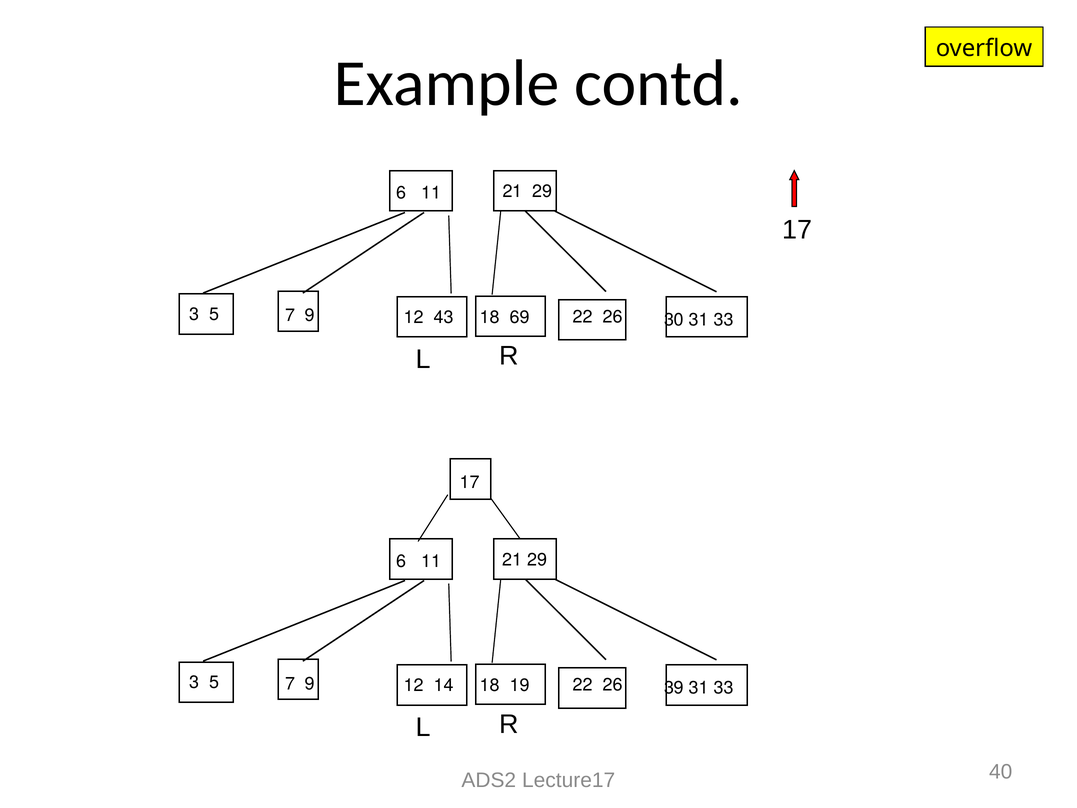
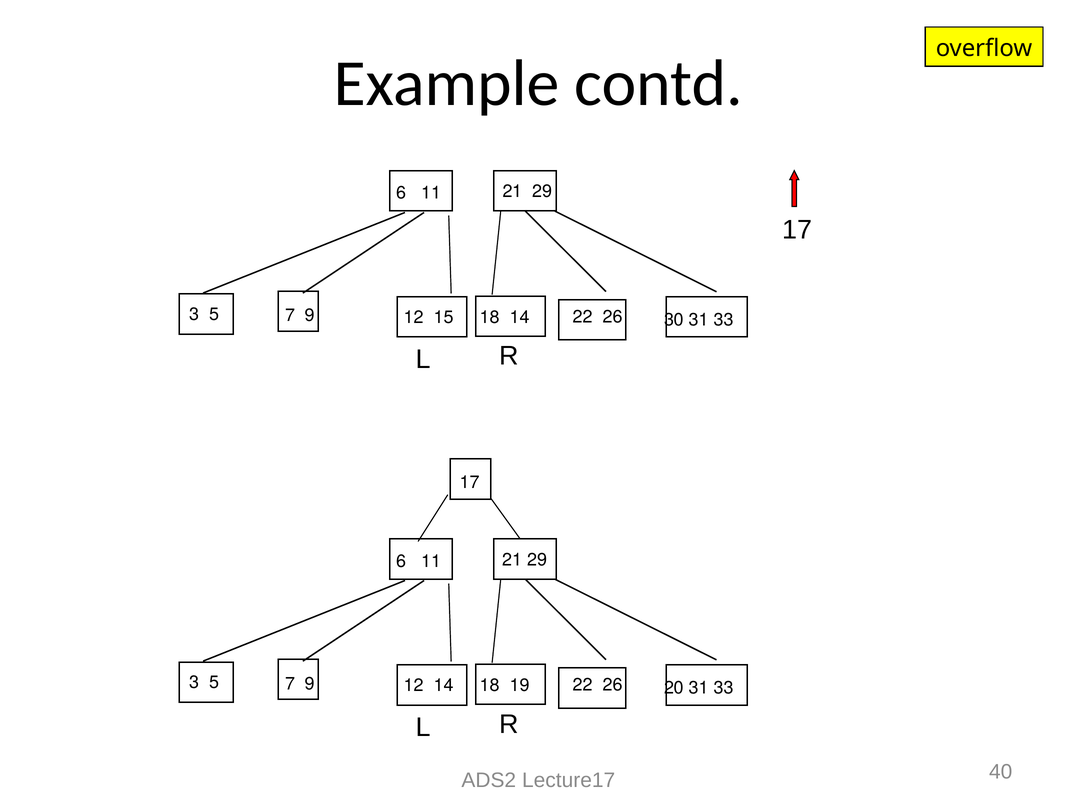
43: 43 -> 15
18 69: 69 -> 14
39: 39 -> 20
